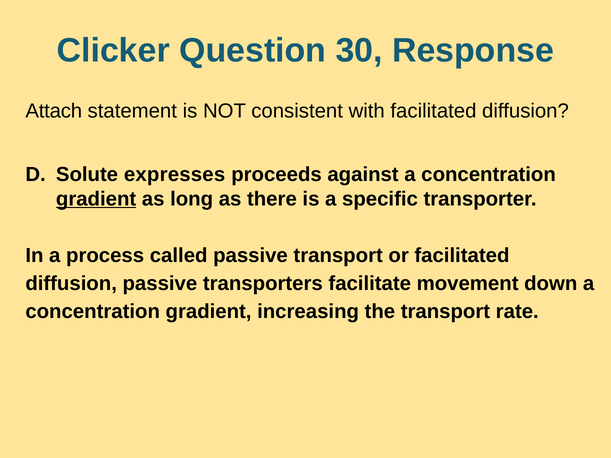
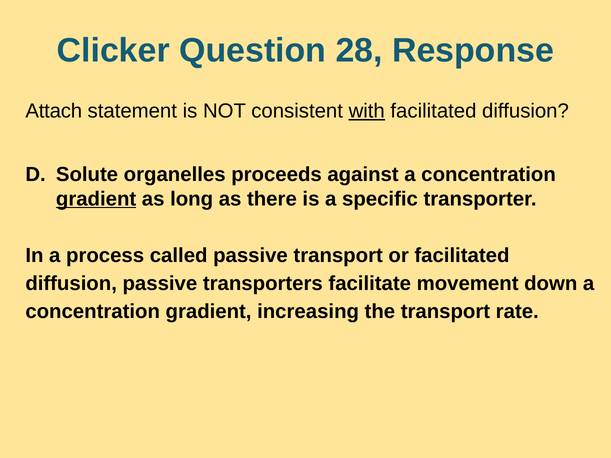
30: 30 -> 28
with underline: none -> present
expresses: expresses -> organelles
